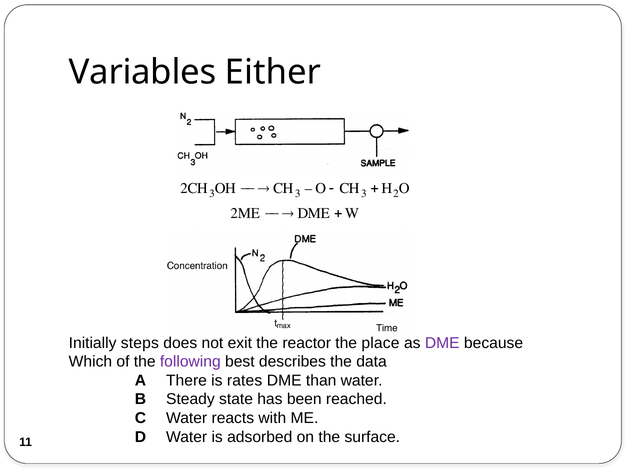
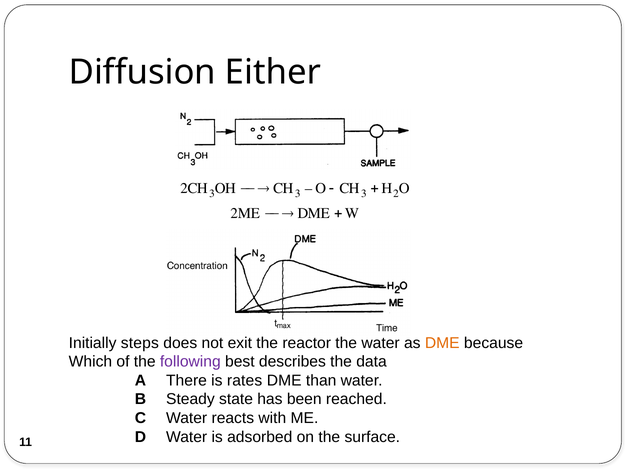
Variables: Variables -> Diffusion
the place: place -> water
DME at (442, 342) colour: purple -> orange
